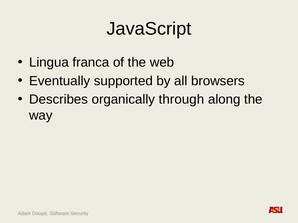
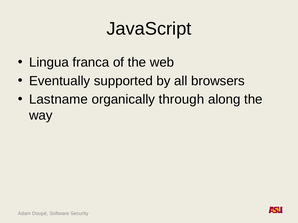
Describes: Describes -> Lastname
